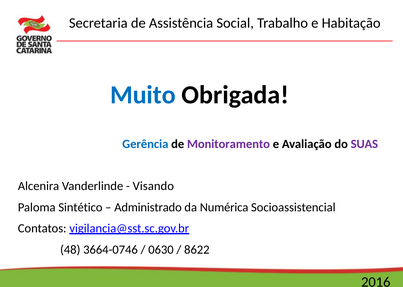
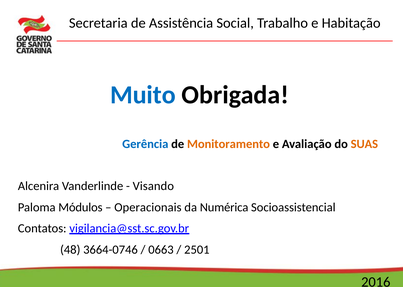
Monitoramento colour: purple -> orange
SUAS colour: purple -> orange
Sintético: Sintético -> Módulos
Administrado: Administrado -> Operacionais
0630: 0630 -> 0663
8622: 8622 -> 2501
